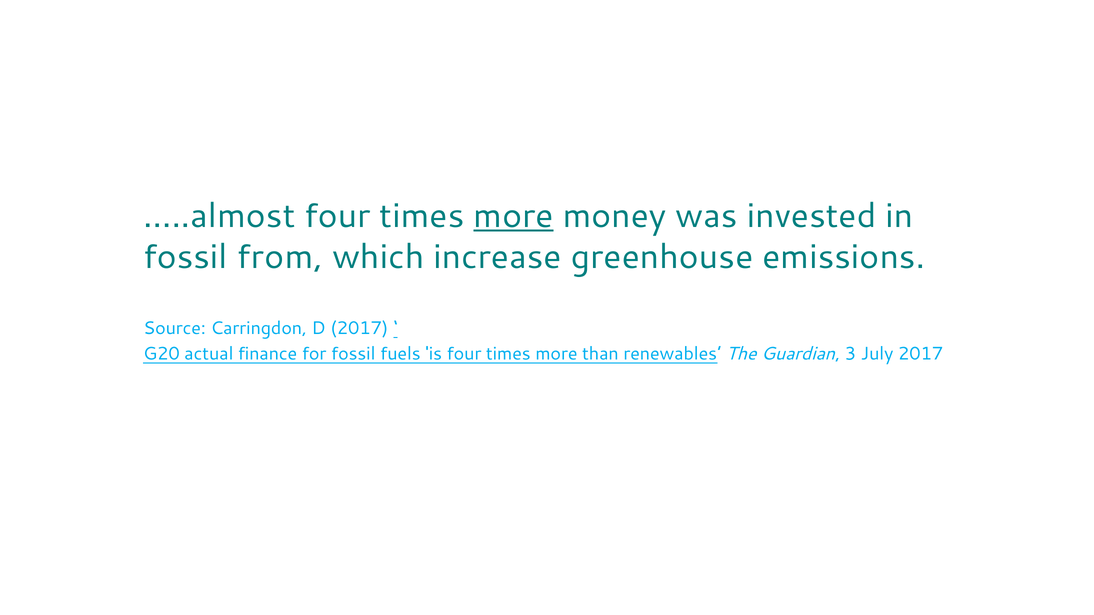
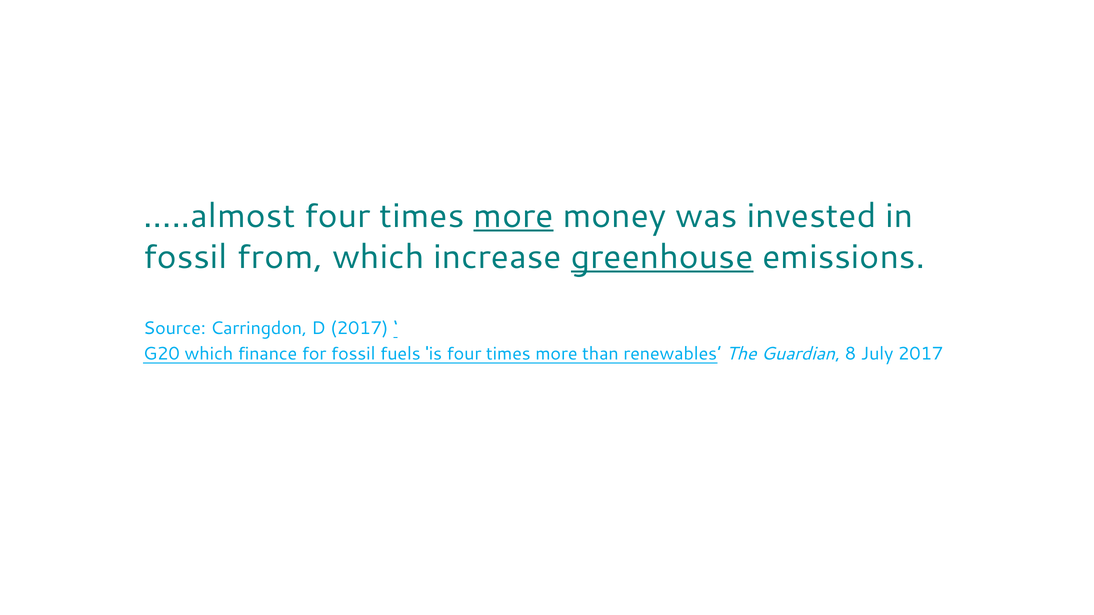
greenhouse underline: none -> present
G20 actual: actual -> which
3: 3 -> 8
